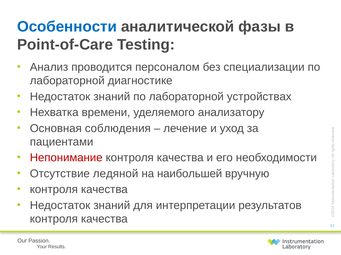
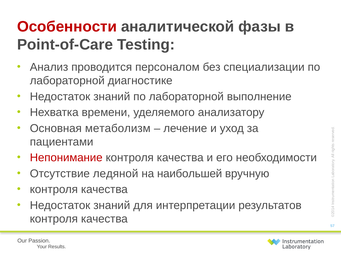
Особенности colour: blue -> red
устройствах: устройствах -> выполнение
соблюдения: соблюдения -> метаболизм
